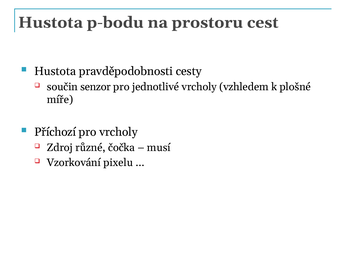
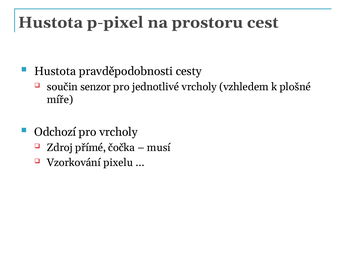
p-bodu: p-bodu -> p-pixel
Příchozí: Příchozí -> Odchozí
různé: různé -> přímé
